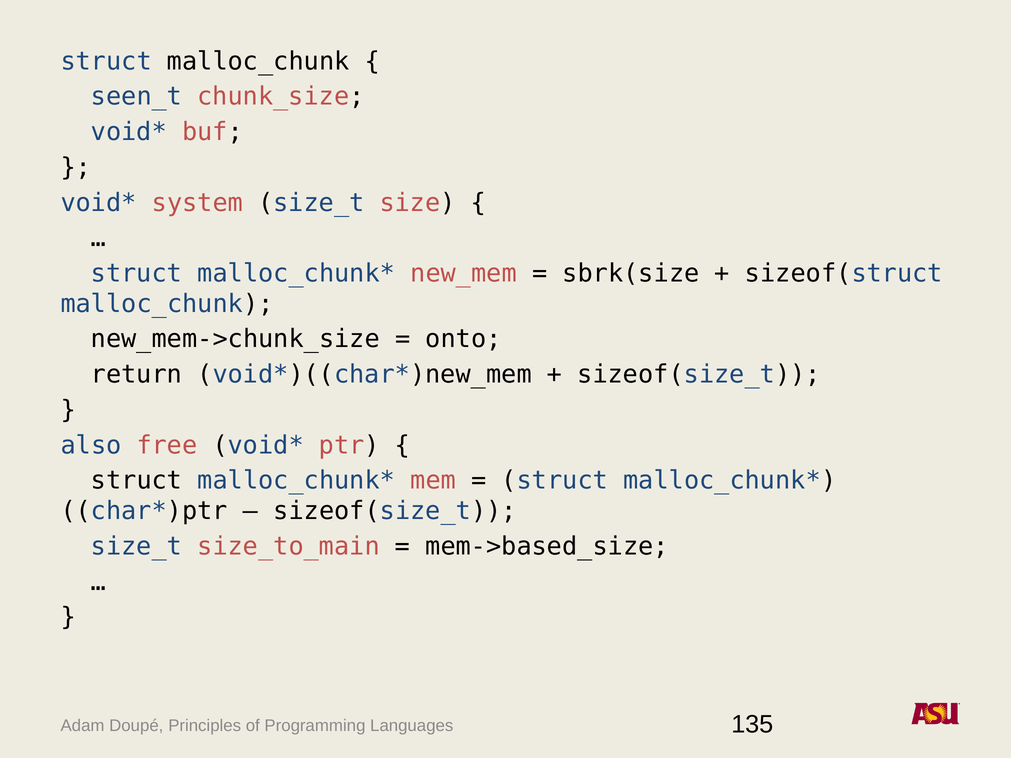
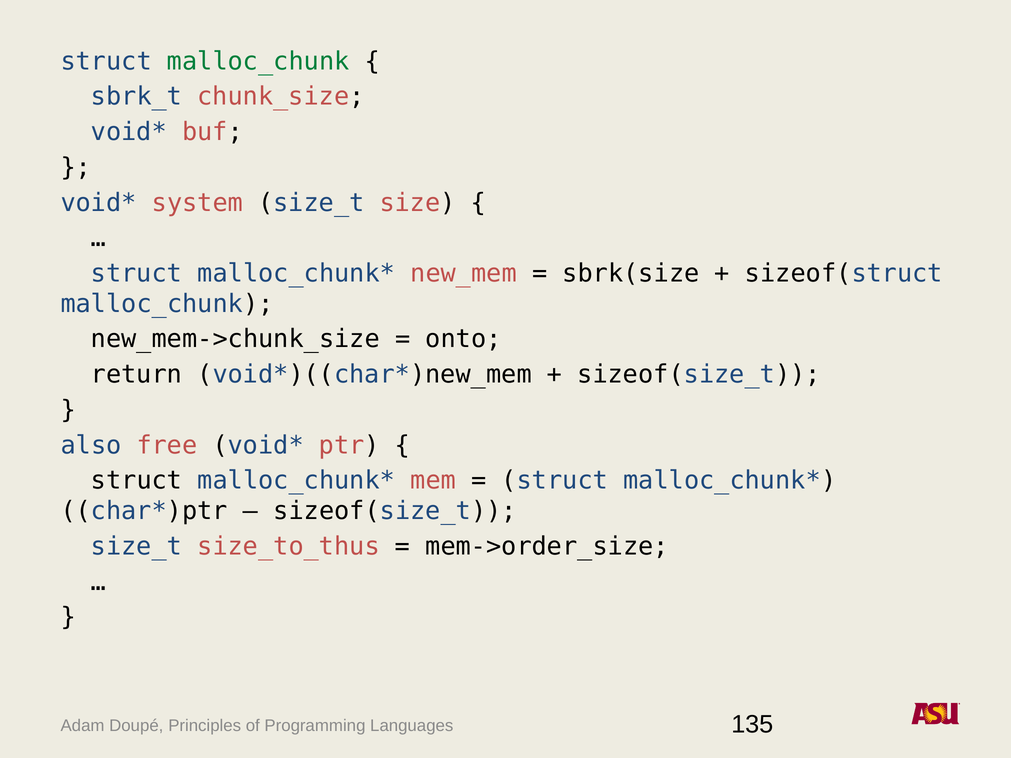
malloc_chunk at (258, 61) colour: black -> green
seen_t: seen_t -> sbrk_t
size_to_main: size_to_main -> size_to_thus
mem->based_size: mem->based_size -> mem->order_size
